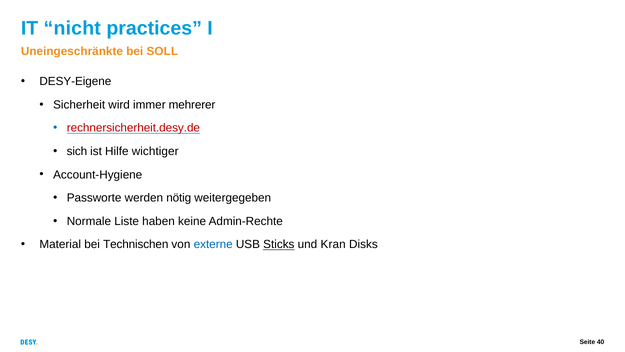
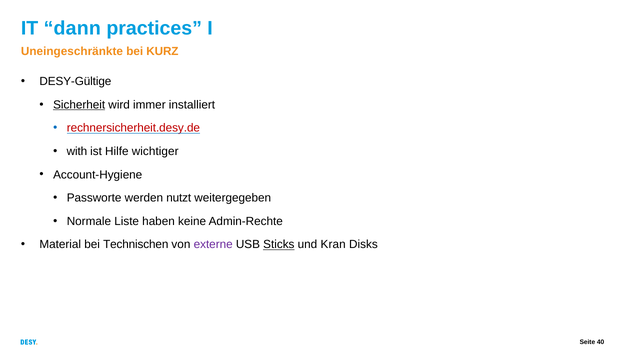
nicht: nicht -> dann
SOLL: SOLL -> KURZ
DESY-Eigene: DESY-Eigene -> DESY-Gültige
Sicherheit underline: none -> present
mehrerer: mehrerer -> installiert
sich: sich -> with
nötig: nötig -> nutzt
externe colour: blue -> purple
